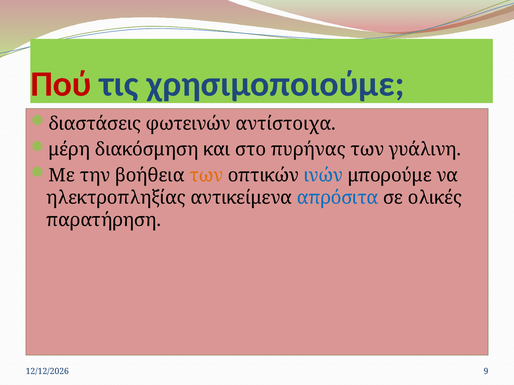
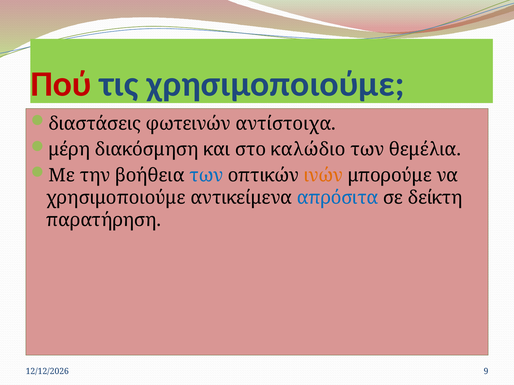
πυρήνας: πυρήνας -> καλώδιο
γυάλινη: γυάλινη -> θεμέλια
των at (206, 176) colour: orange -> blue
ινών colour: blue -> orange
ηλεκτροπληξίας at (116, 198): ηλεκτροπληξίας -> χρησιμοποιούμε
ολικές: ολικές -> δείκτη
